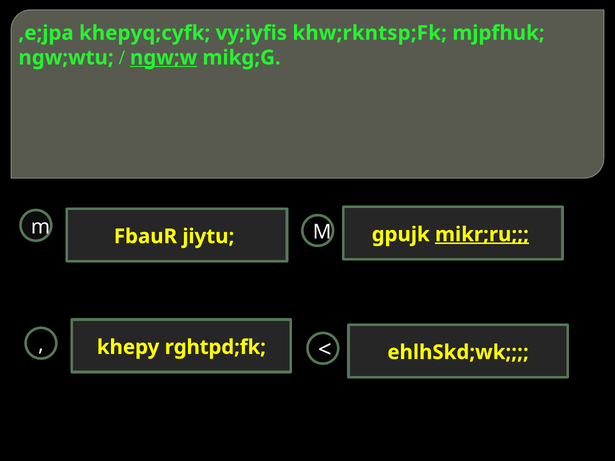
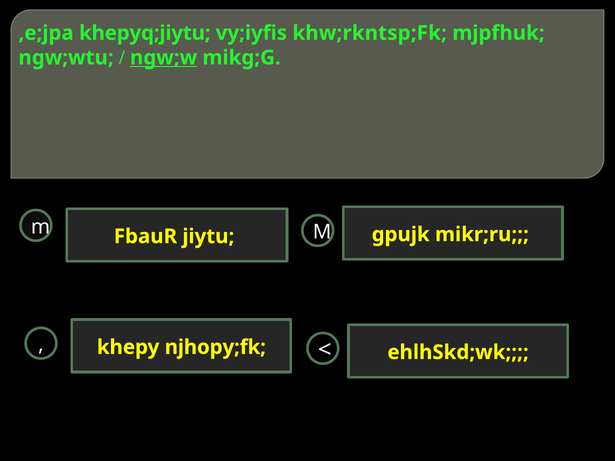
khepyq;cyfk: khepyq;cyfk -> khepyq;jiytu
mikr;ru underline: present -> none
rghtpd;fk: rghtpd;fk -> njhopy;fk
